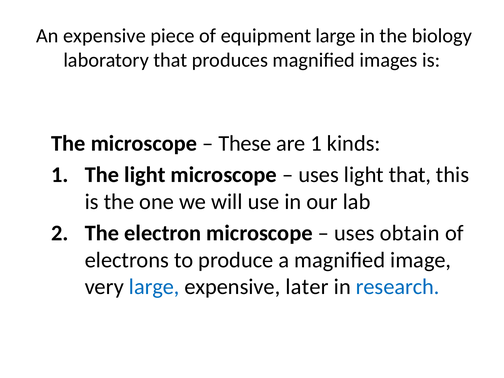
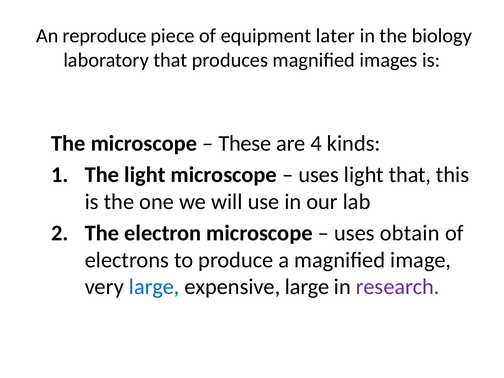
An expensive: expensive -> reproduce
equipment large: large -> later
are 1: 1 -> 4
expensive later: later -> large
research colour: blue -> purple
